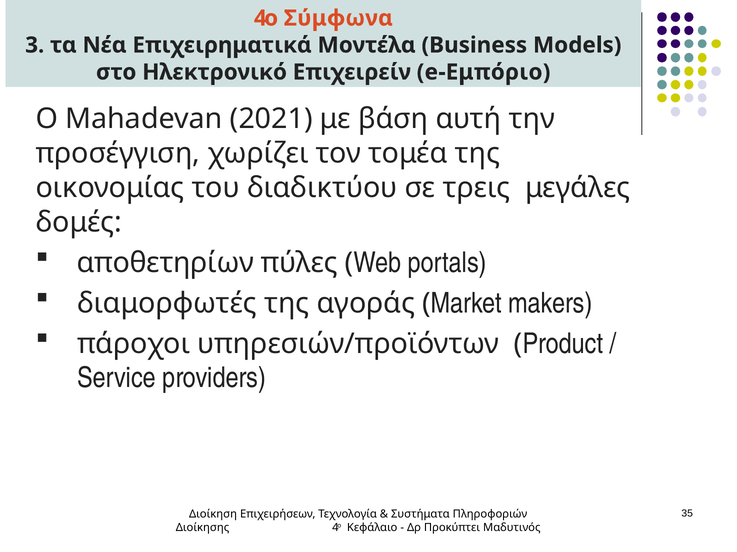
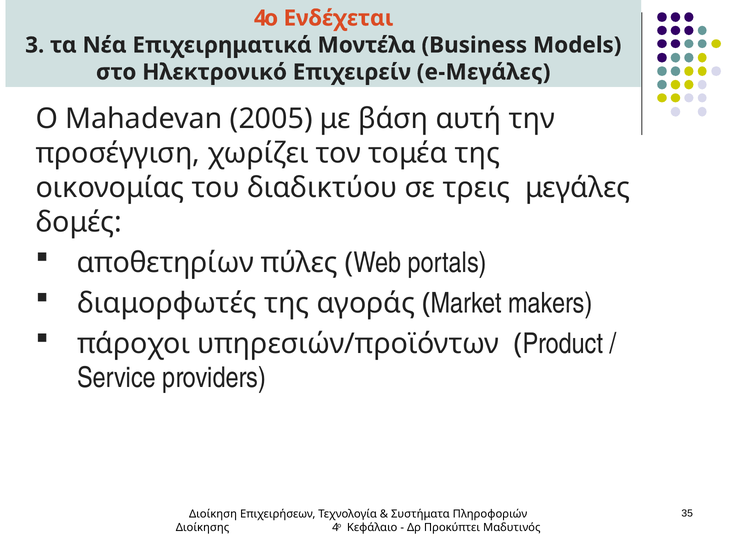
Σύμφωνα: Σύμφωνα -> Ενδέχεται
e-Εμπόριο: e-Εμπόριο -> e-Μεγάλες
2021: 2021 -> 2005
